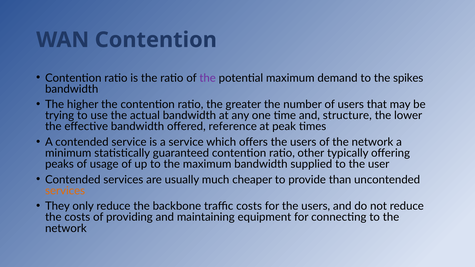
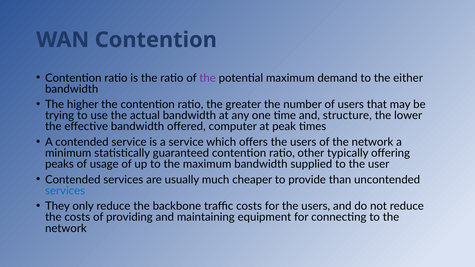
spikes: spikes -> either
reference: reference -> computer
services at (65, 191) colour: orange -> blue
